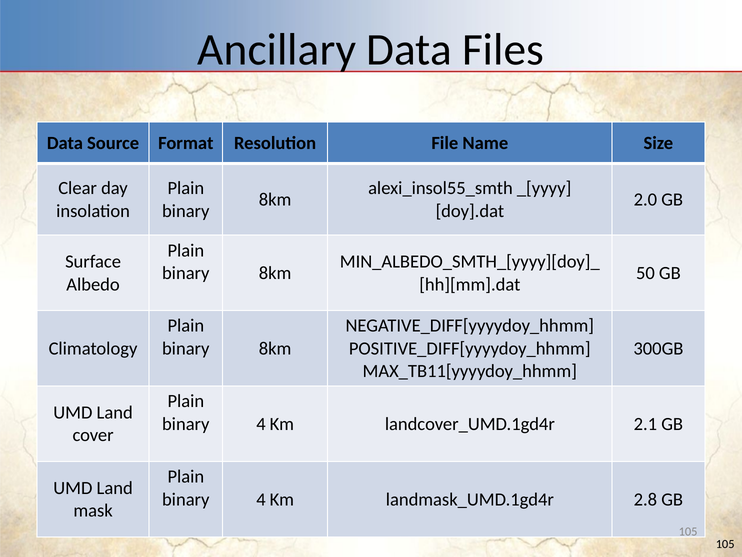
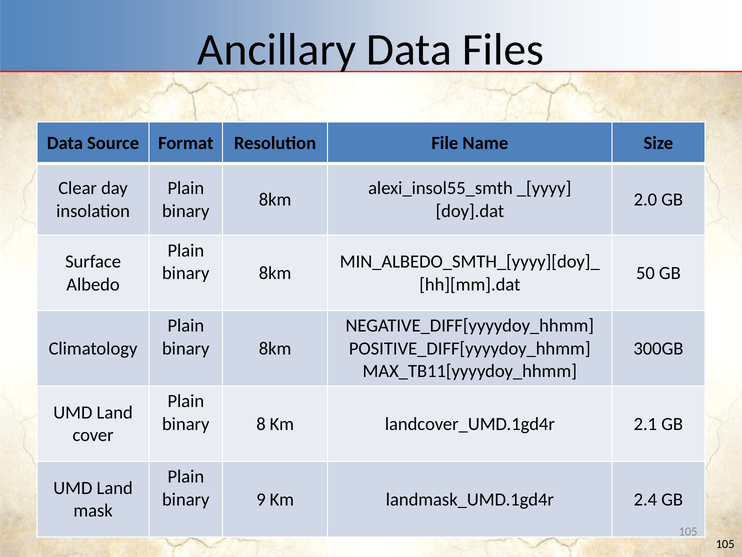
4 at (261, 424): 4 -> 8
4 at (261, 499): 4 -> 9
2.8: 2.8 -> 2.4
